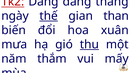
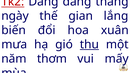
thế underline: present -> none
than: than -> lắng
thắm: thắm -> thơm
